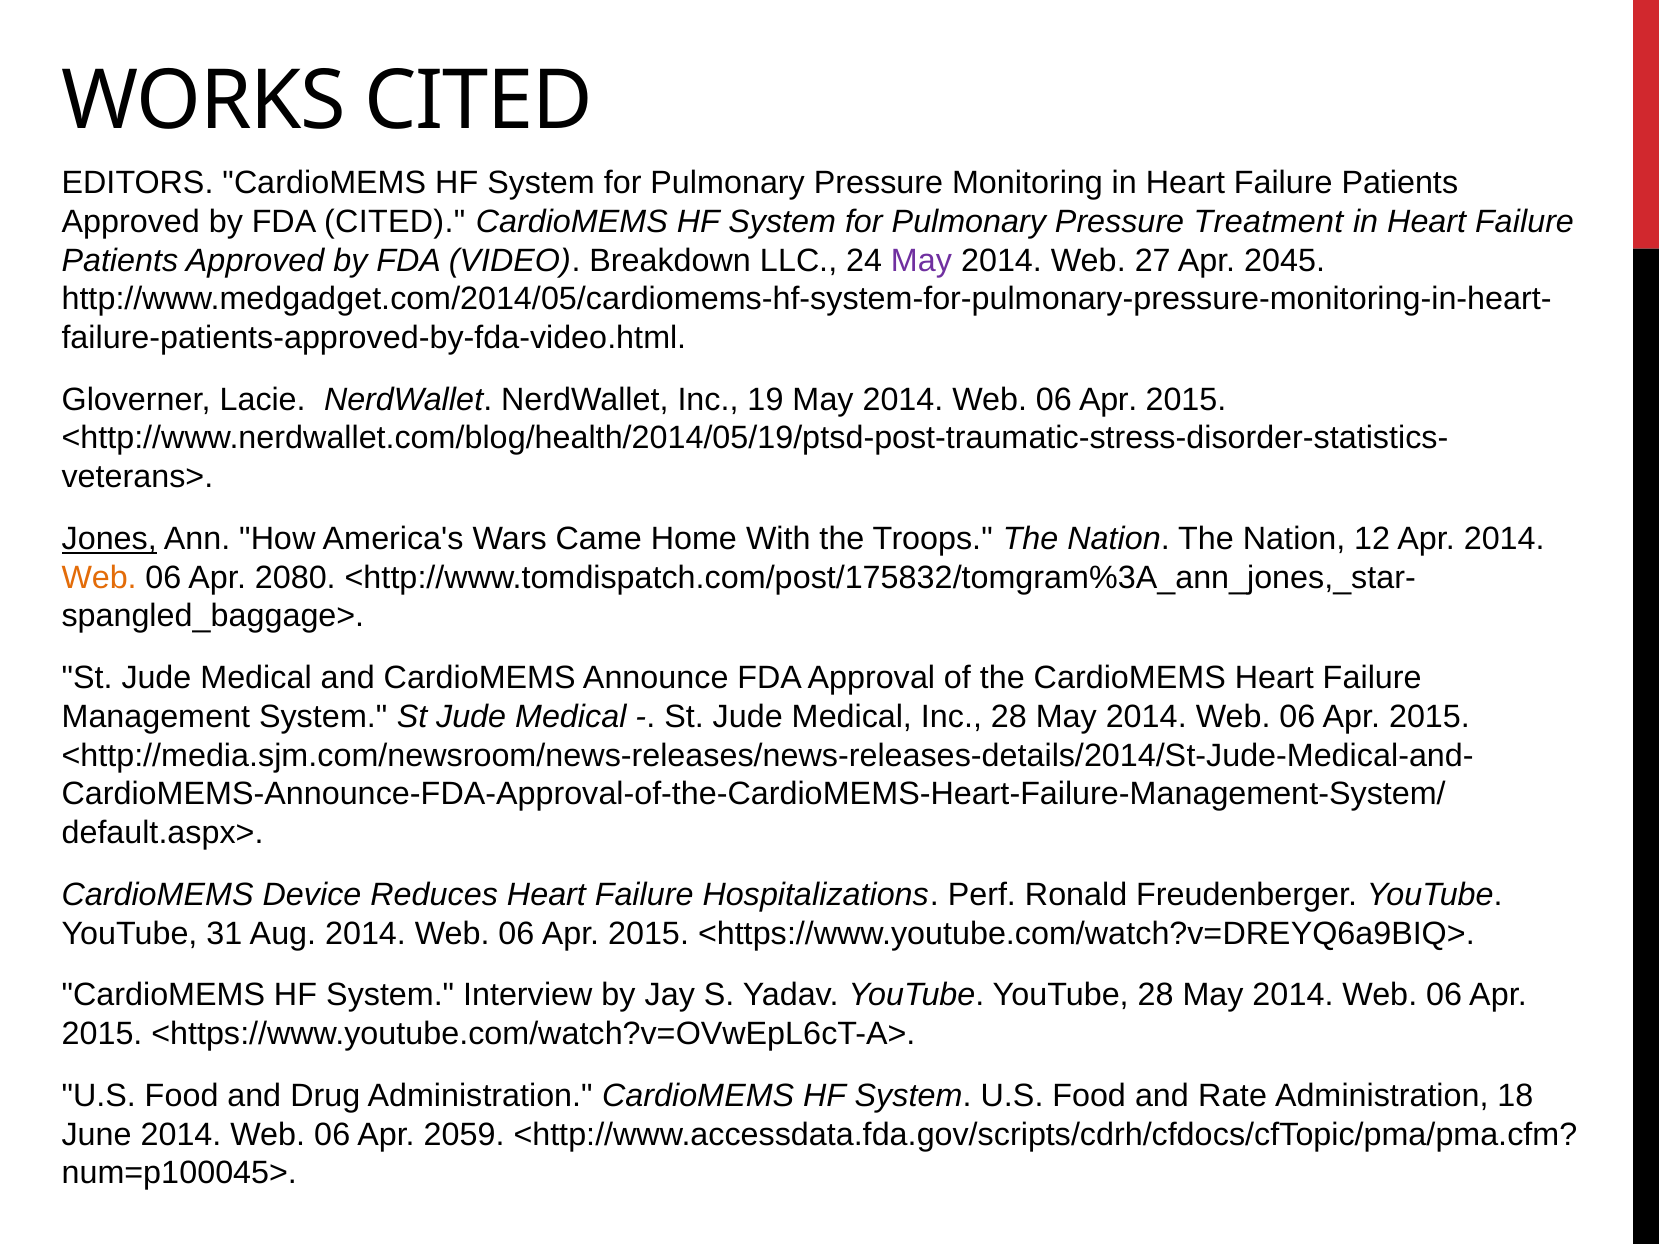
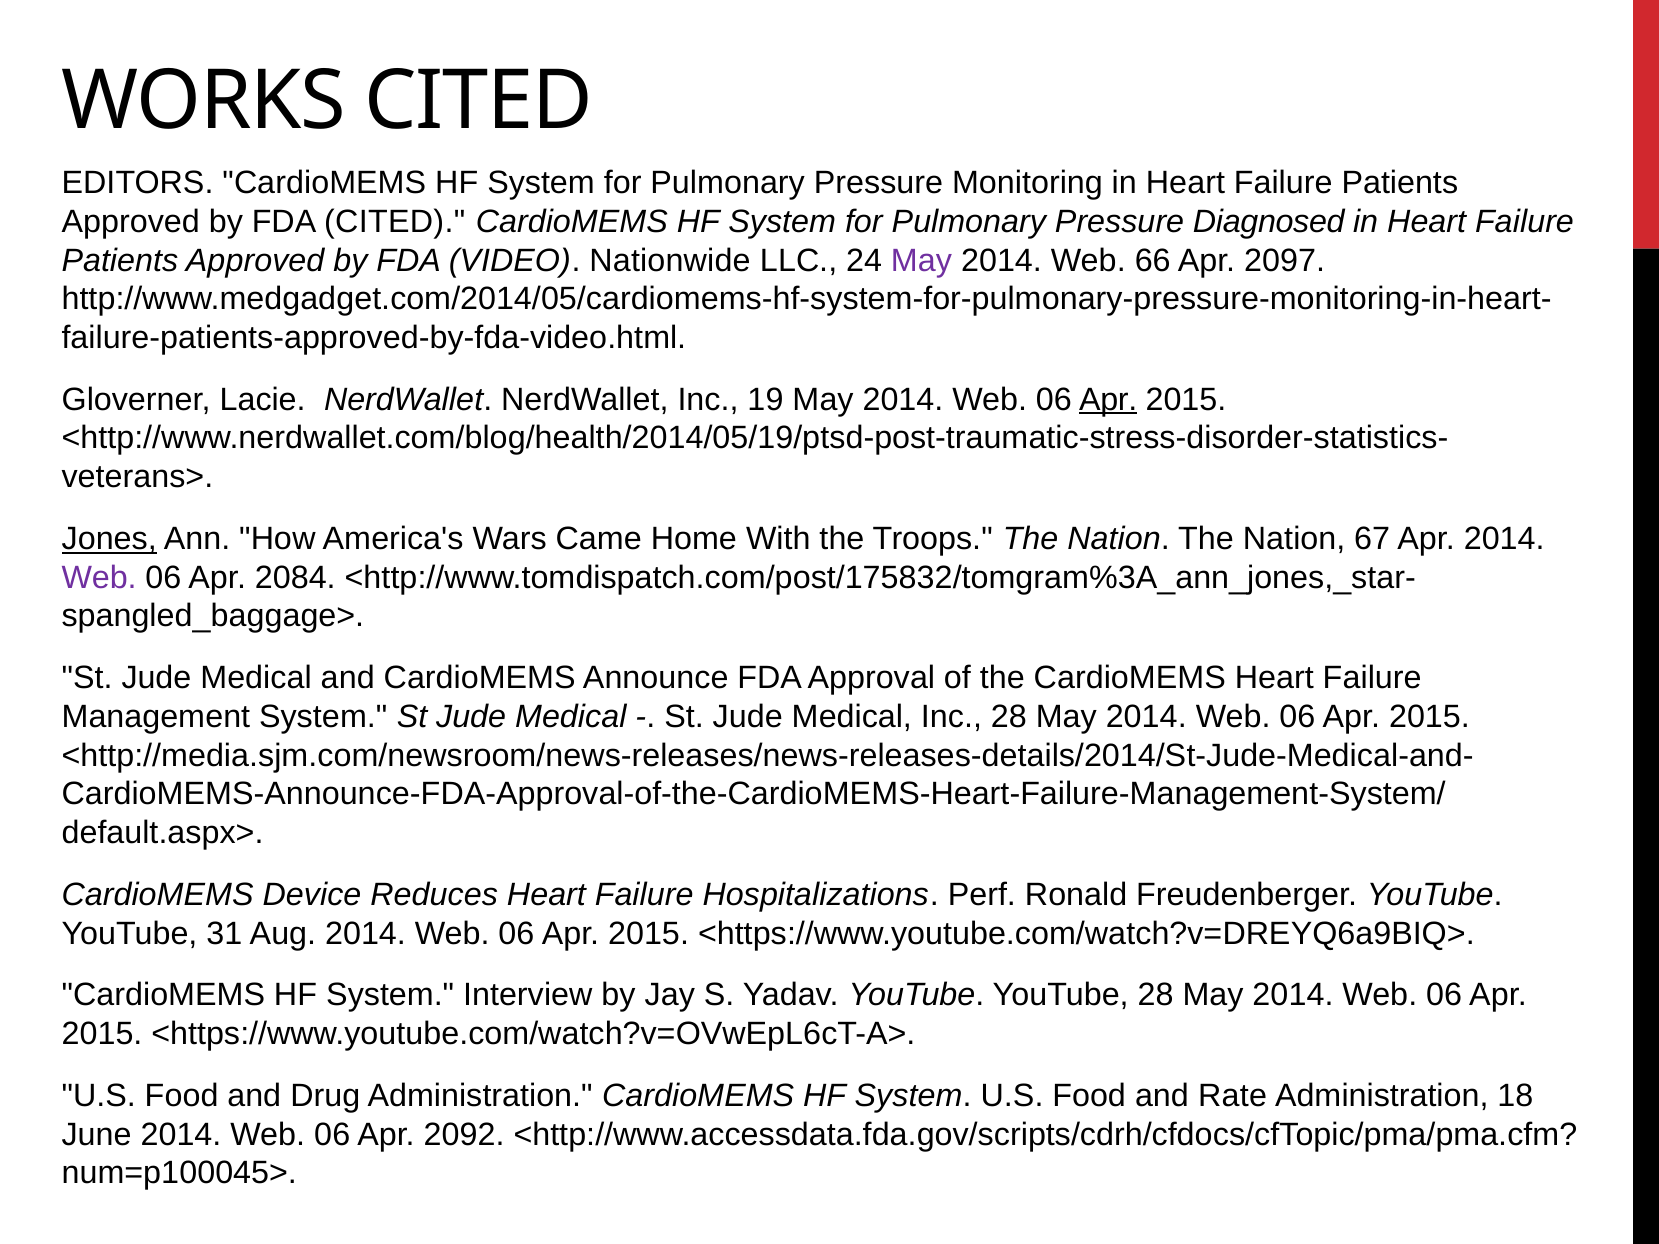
Treatment: Treatment -> Diagnosed
Breakdown: Breakdown -> Nationwide
27: 27 -> 66
2045: 2045 -> 2097
Apr at (1108, 400) underline: none -> present
12: 12 -> 67
Web at (99, 578) colour: orange -> purple
2080: 2080 -> 2084
2059: 2059 -> 2092
